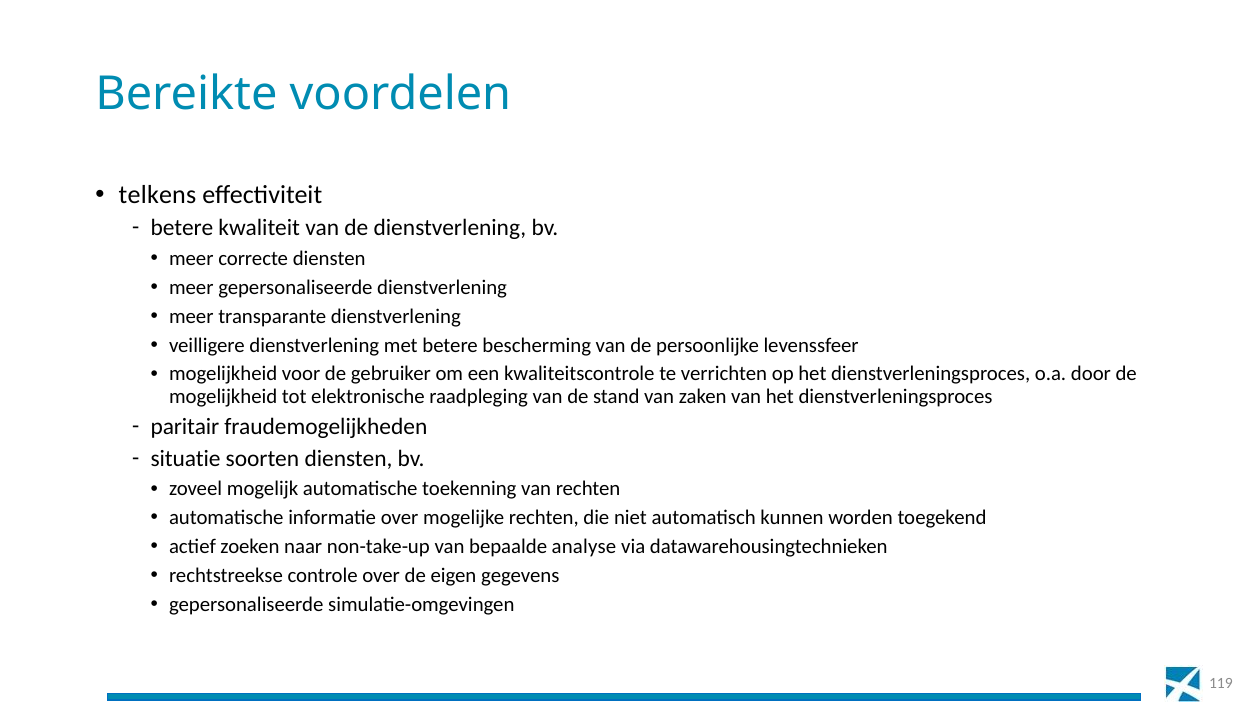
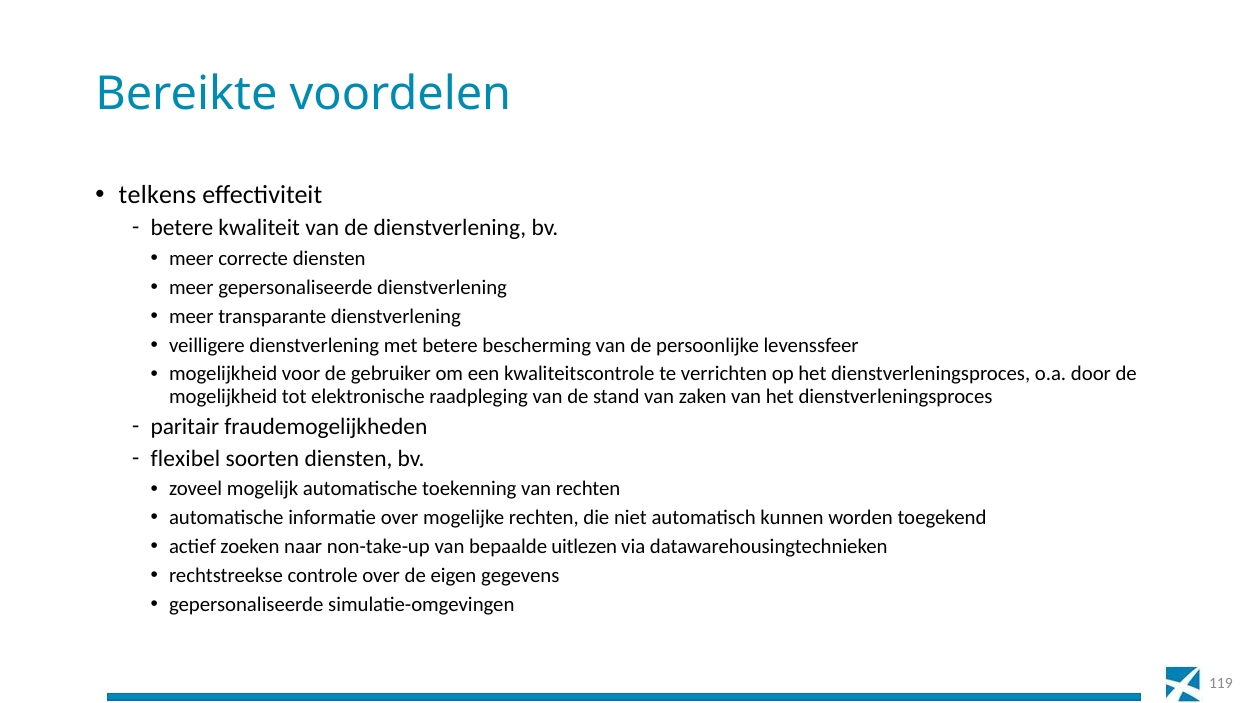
situatie: situatie -> flexibel
analyse: analyse -> uitlezen
